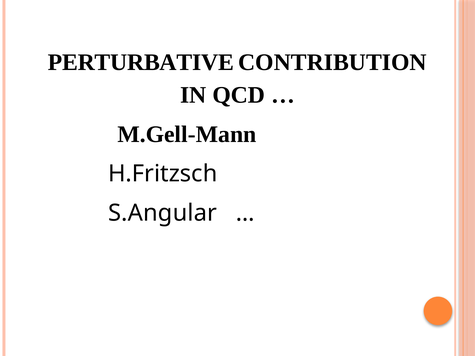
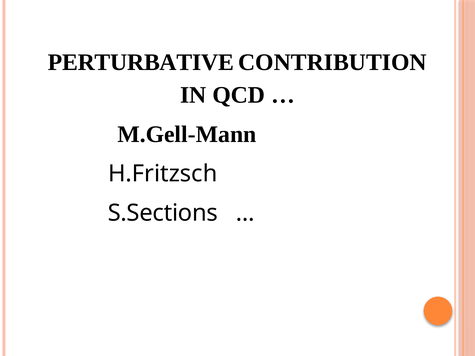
S.Angular: S.Angular -> S.Sections
